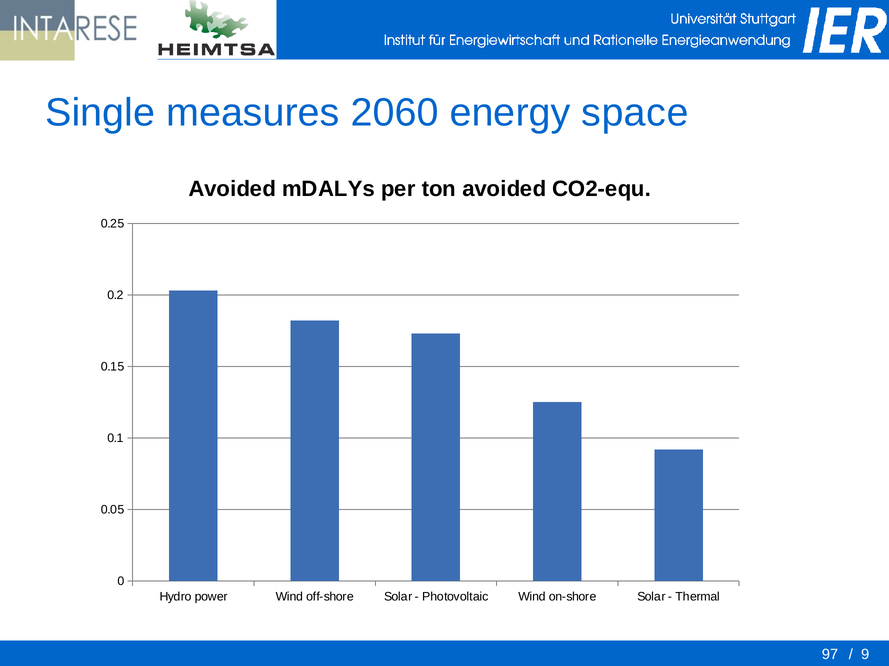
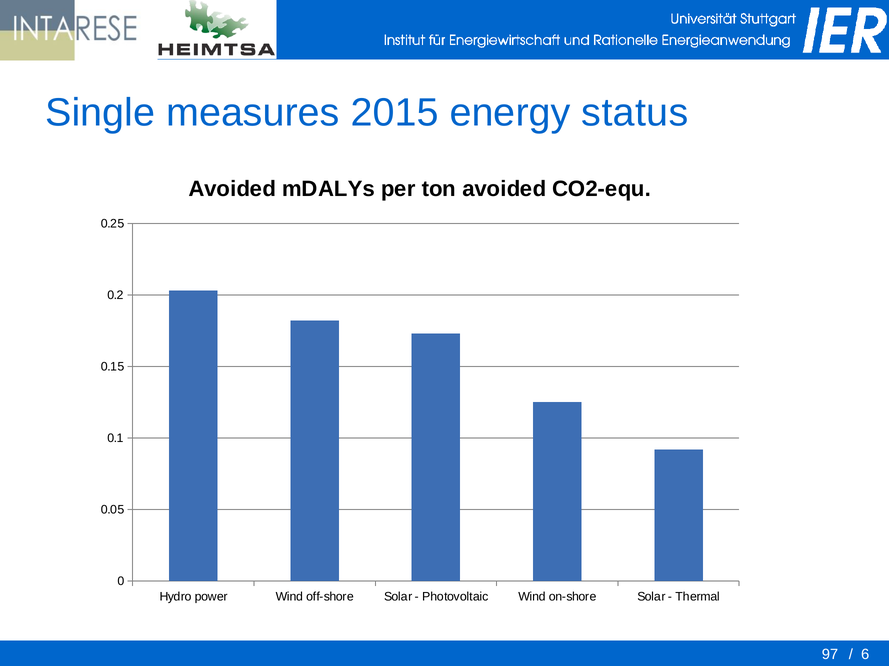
2060: 2060 -> 2015
space: space -> status
9: 9 -> 6
